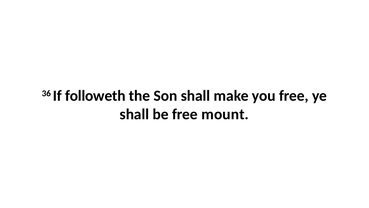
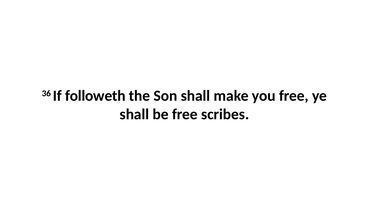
mount: mount -> scribes
